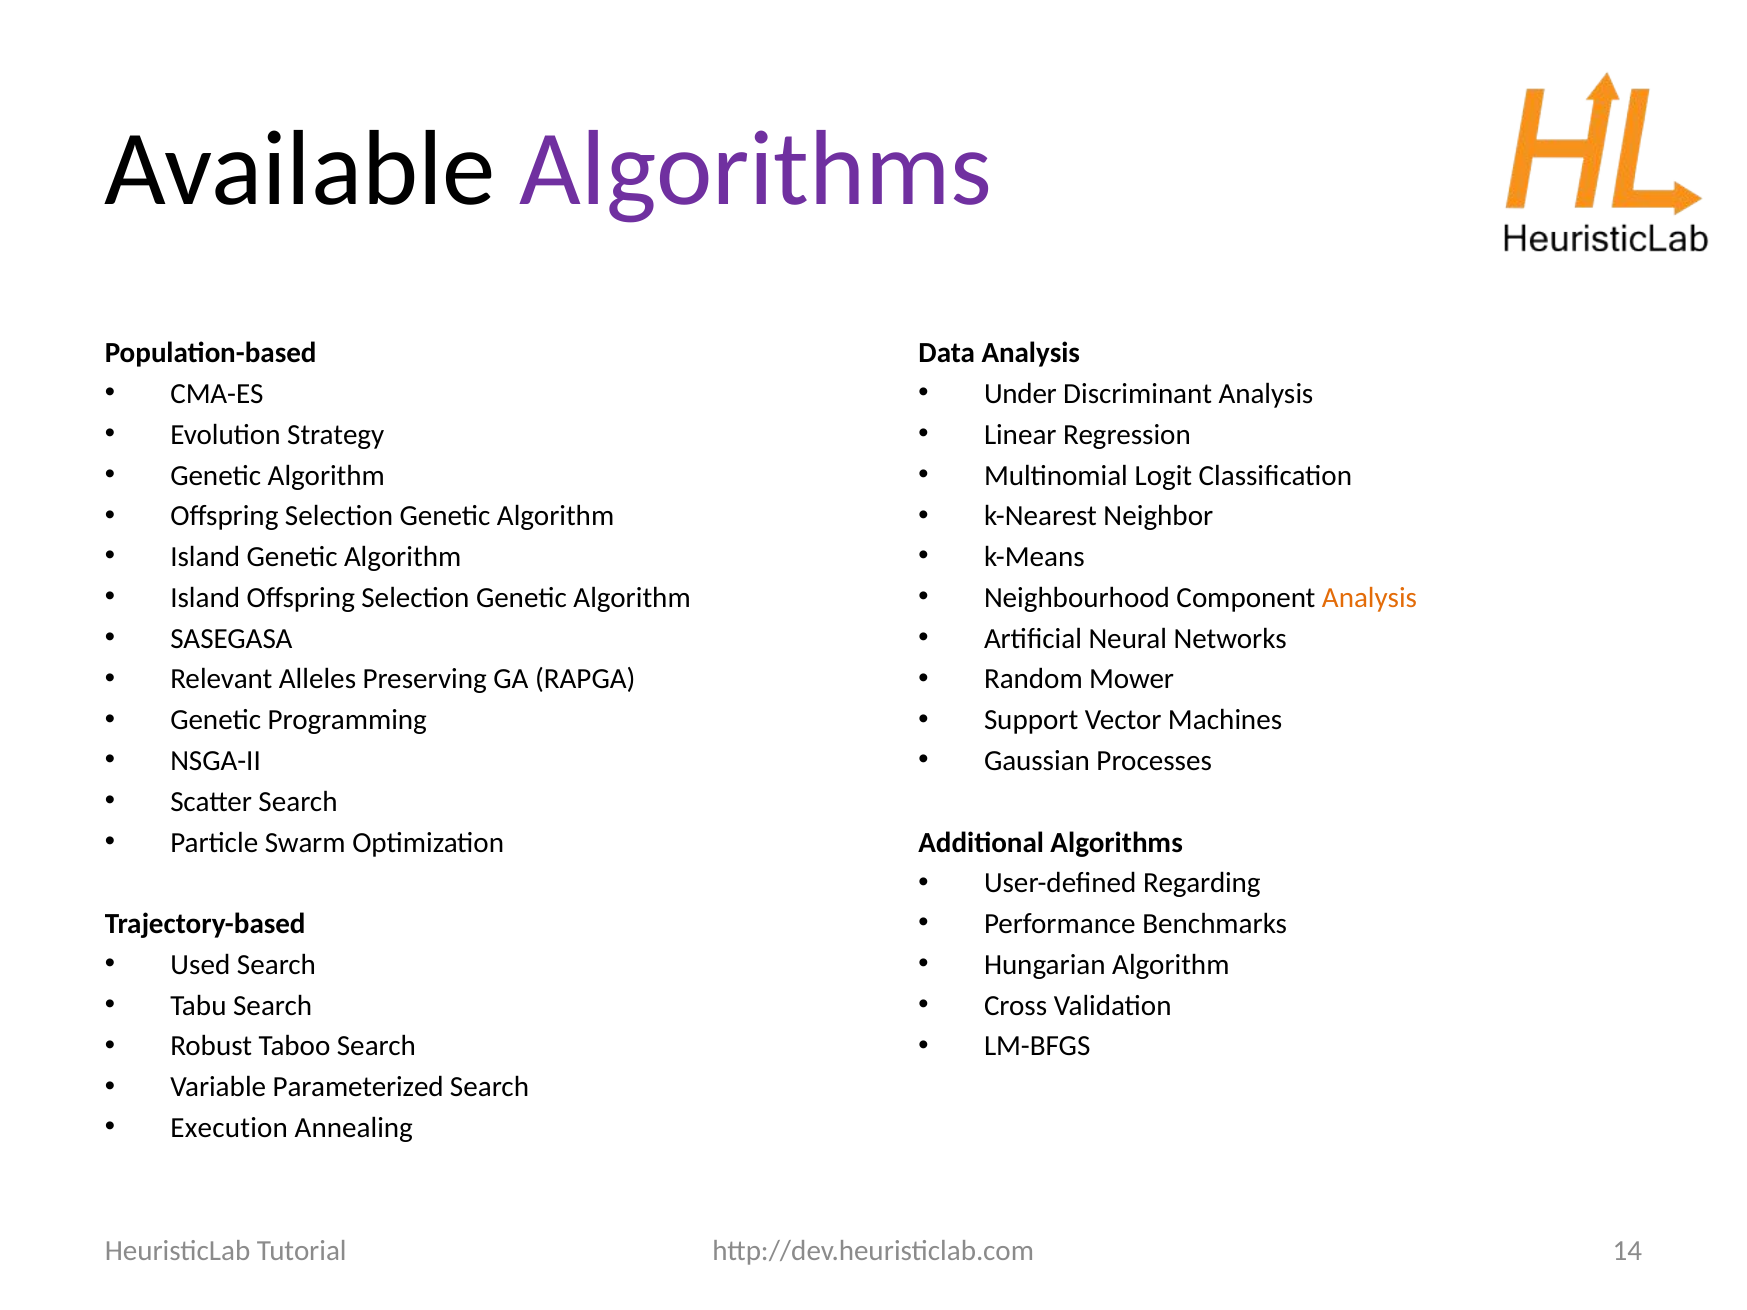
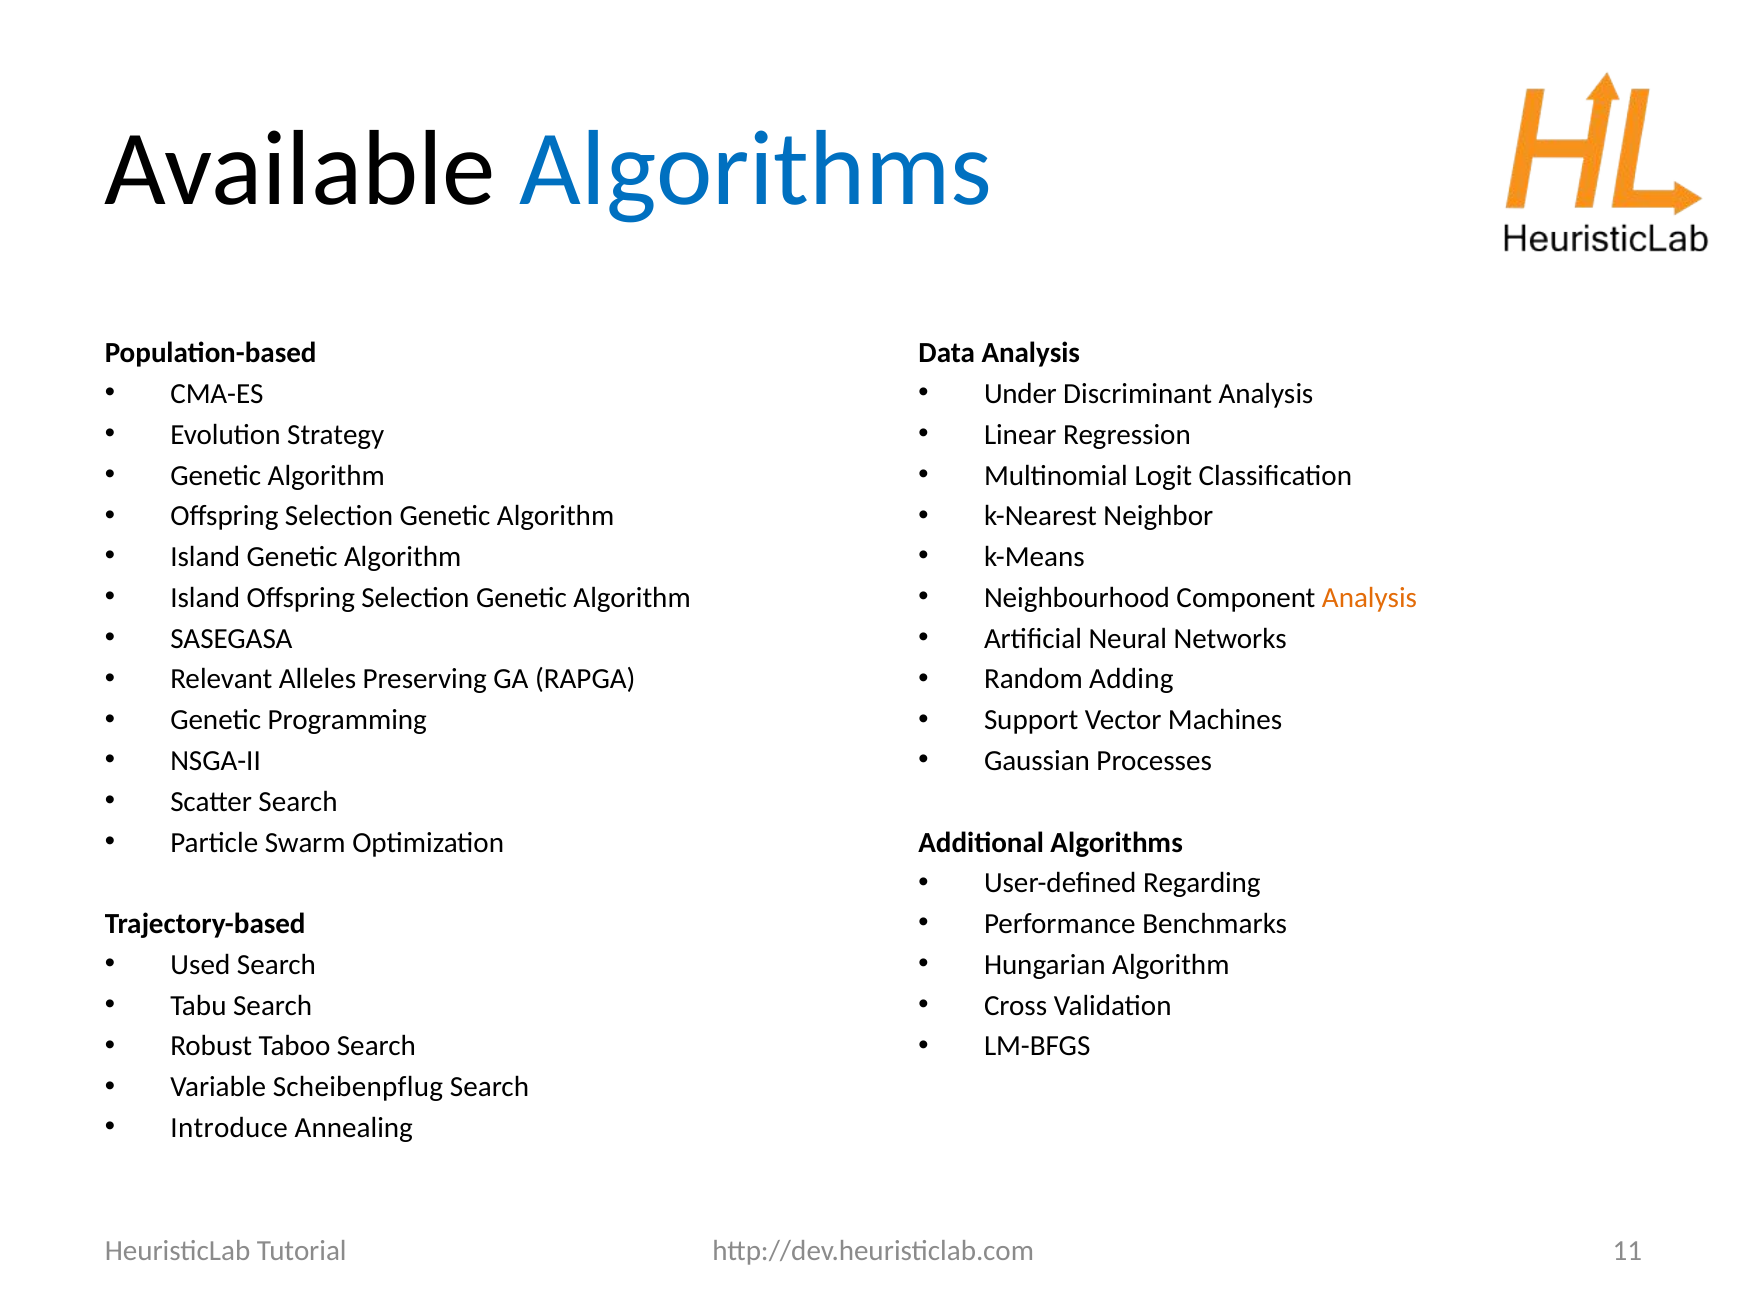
Algorithms at (756, 169) colour: purple -> blue
Mower: Mower -> Adding
Parameterized: Parameterized -> Scheibenpflug
Execution: Execution -> Introduce
14: 14 -> 11
